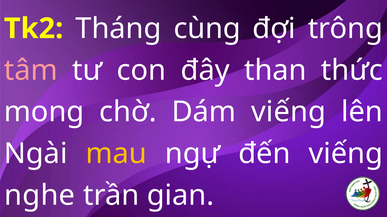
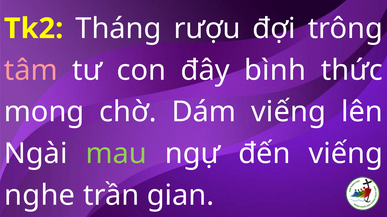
cùng: cùng -> rượu
than: than -> bình
mau colour: yellow -> light green
